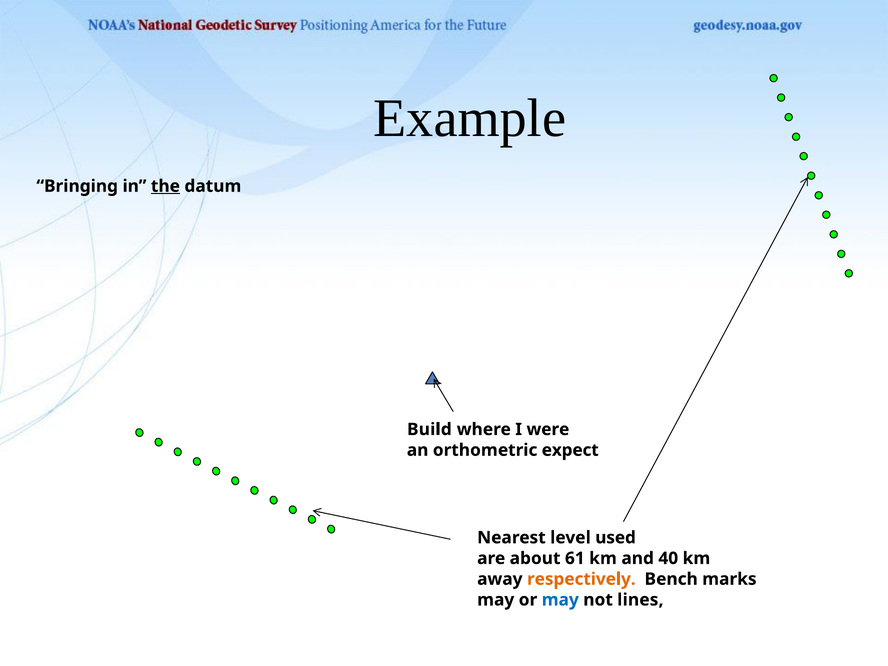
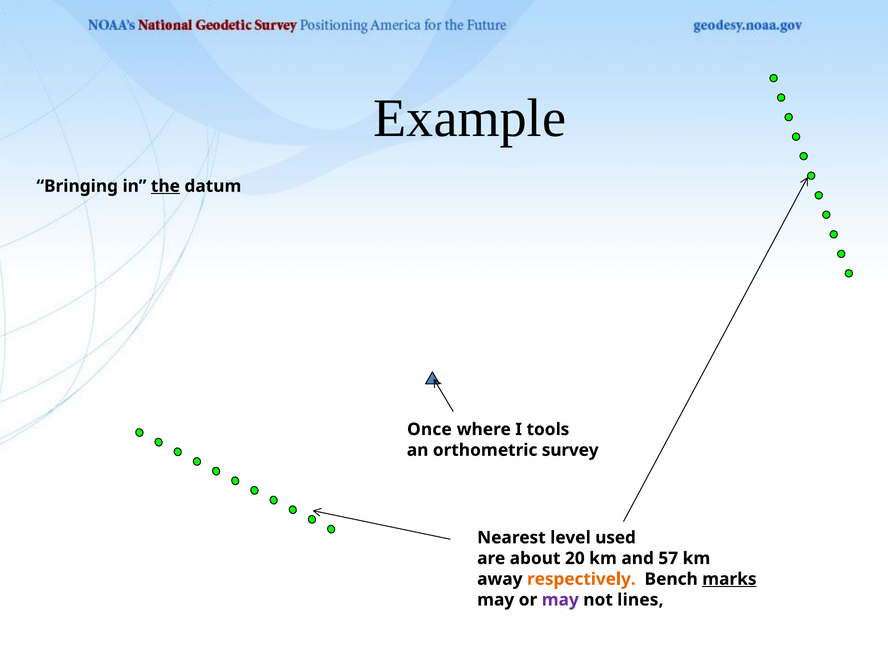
Build: Build -> Once
were: were -> tools
expect: expect -> survey
61: 61 -> 20
40: 40 -> 57
marks underline: none -> present
may at (560, 600) colour: blue -> purple
